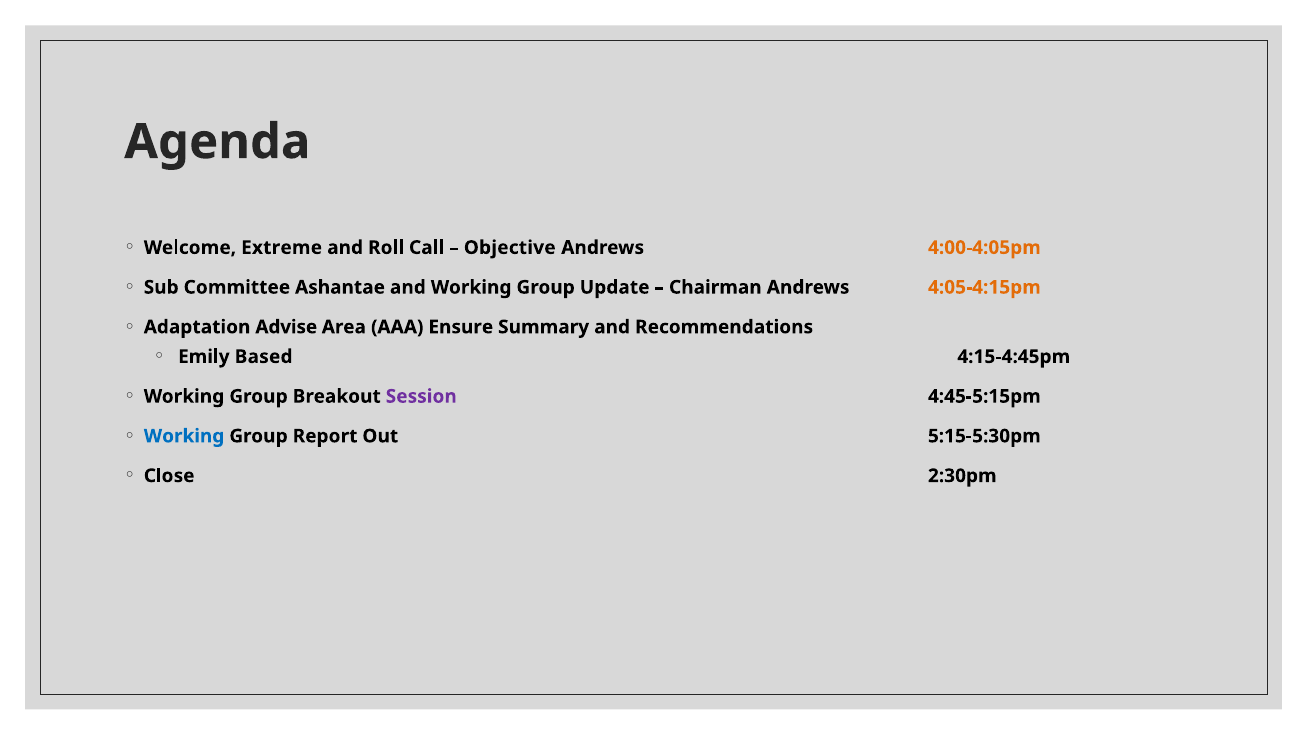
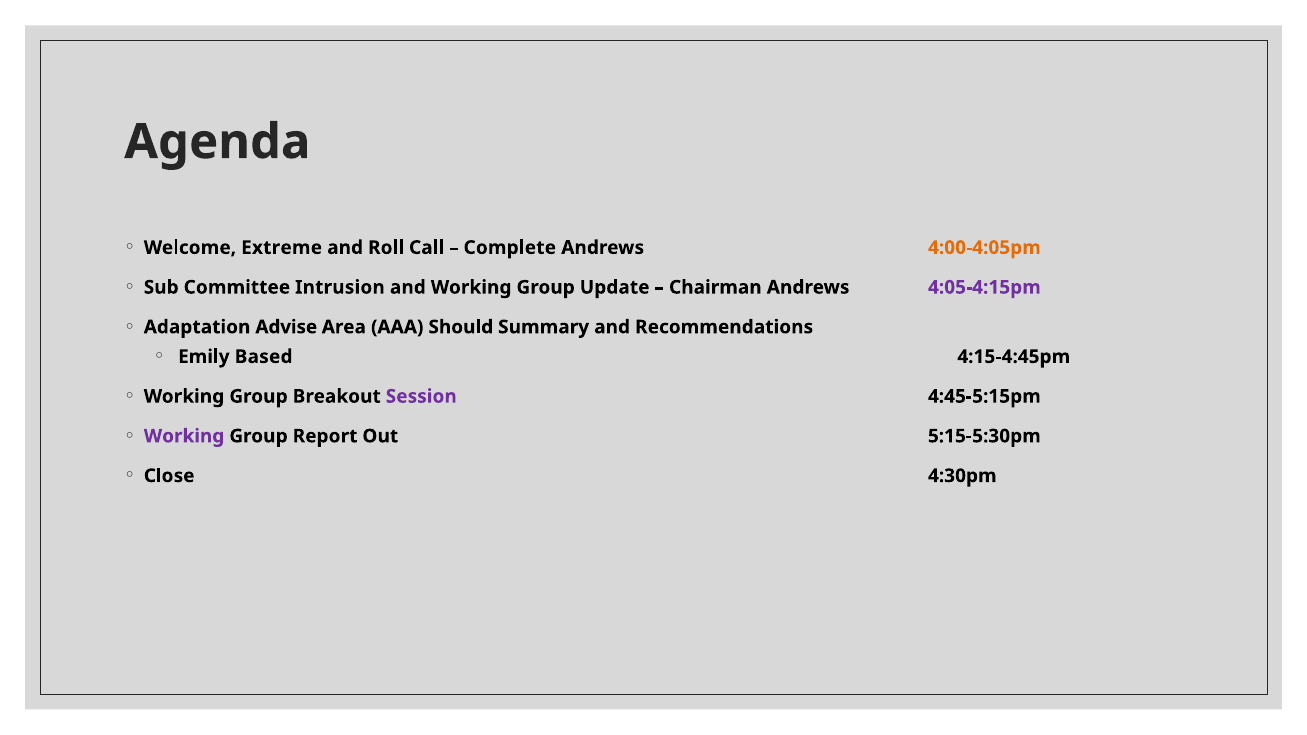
Objective: Objective -> Complete
Ashantae: Ashantae -> Intrusion
4:05-4:15pm colour: orange -> purple
Ensure: Ensure -> Should
Working at (184, 436) colour: blue -> purple
2:30pm: 2:30pm -> 4:30pm
